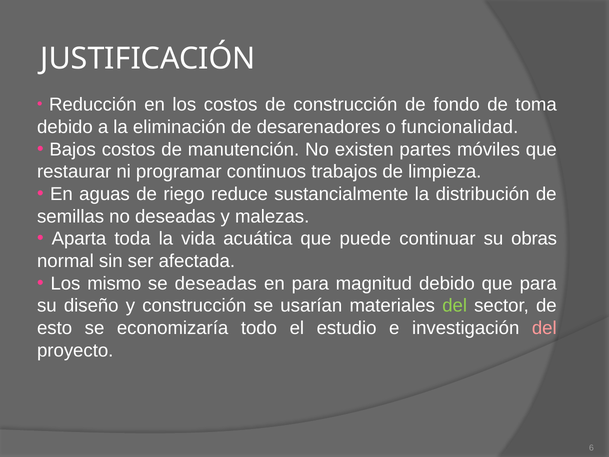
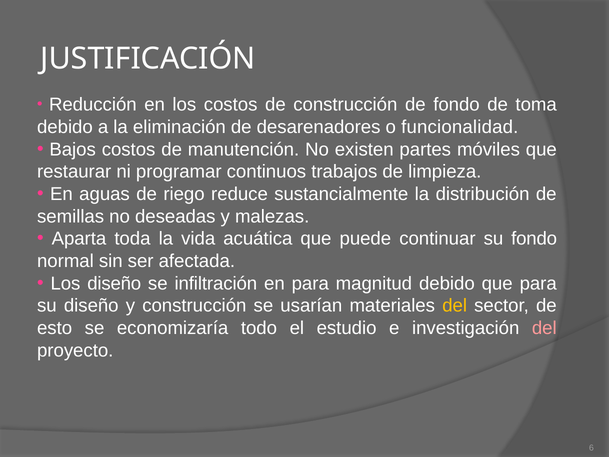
su obras: obras -> fondo
Los mismo: mismo -> diseño
se deseadas: deseadas -> infiltración
del at (455, 306) colour: light green -> yellow
